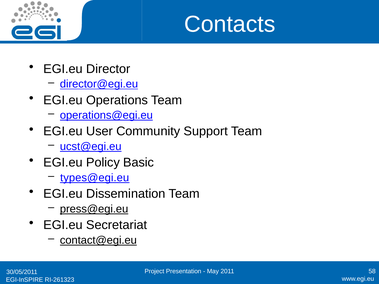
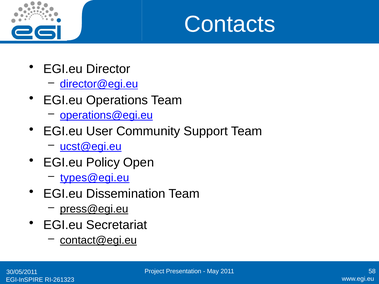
Basic: Basic -> Open
